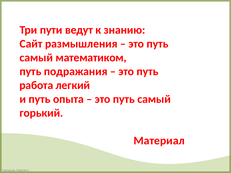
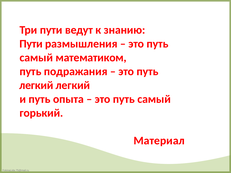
Сайт at (31, 44): Сайт -> Пути
работа at (36, 85): работа -> легкий
